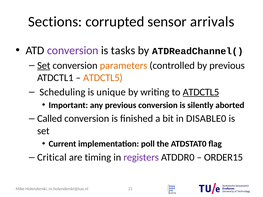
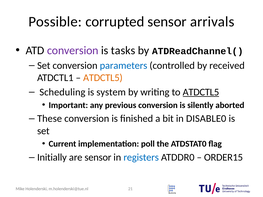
Sections: Sections -> Possible
Set at (44, 66) underline: present -> none
parameters colour: orange -> blue
by previous: previous -> received
unique: unique -> system
Called: Called -> These
Critical: Critical -> Initially
are timing: timing -> sensor
registers colour: purple -> blue
